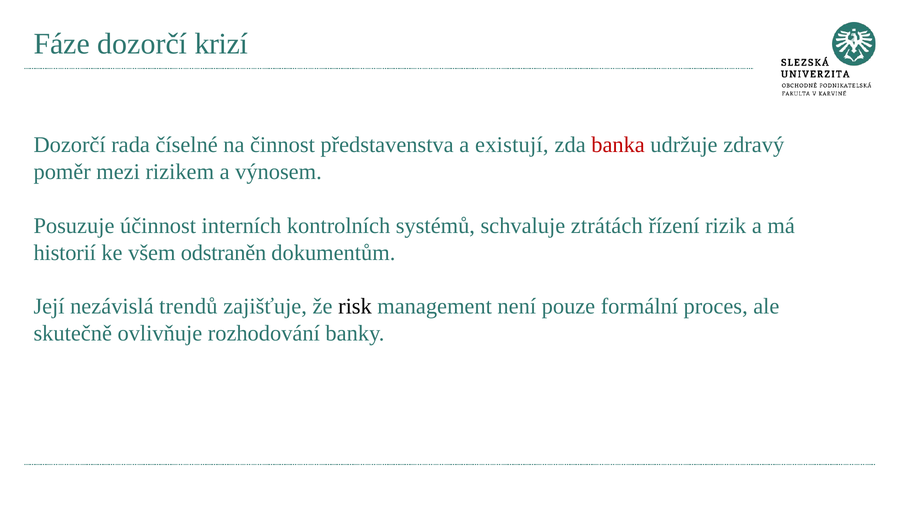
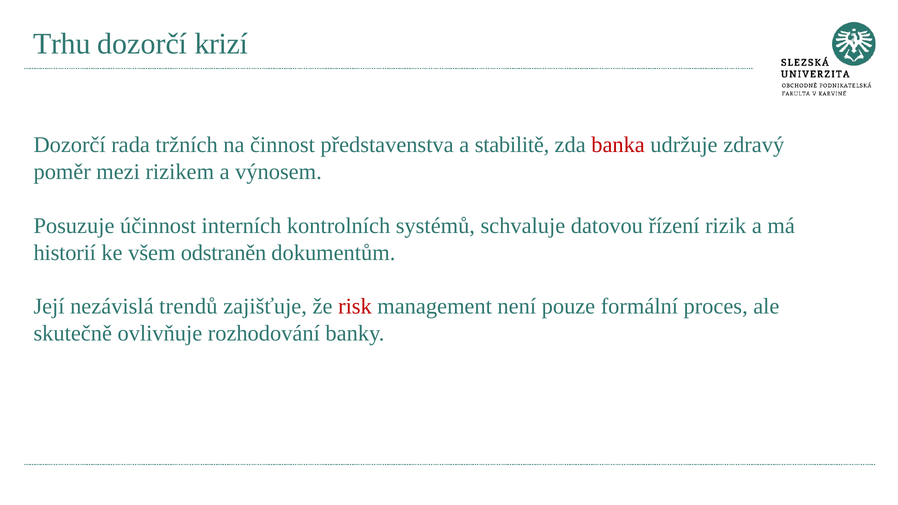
Fáze: Fáze -> Trhu
číselné: číselné -> tržních
existují: existují -> stabilitě
ztrátách: ztrátách -> datovou
risk colour: black -> red
